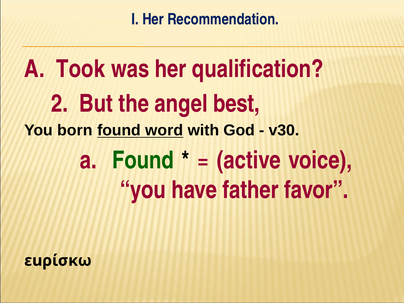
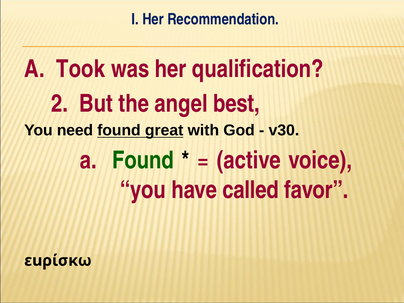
born: born -> need
word: word -> great
father: father -> called
